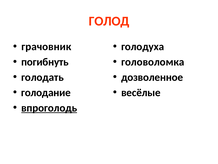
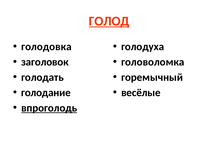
ГОЛОД underline: none -> present
грачовник: грачовник -> голодовка
погибнуть: погибнуть -> заголовок
дозволенное: дозволенное -> горемычный
